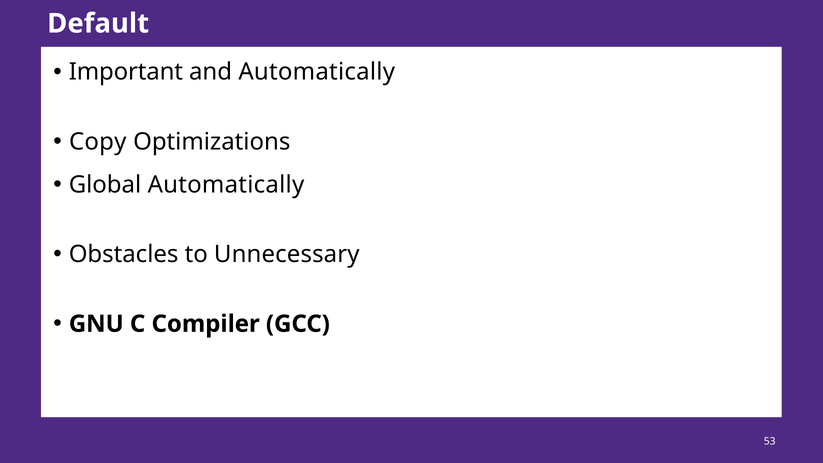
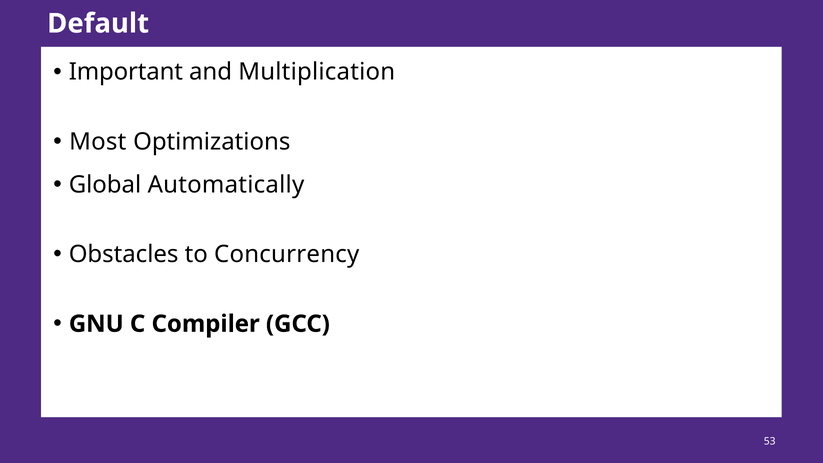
and Automatically: Automatically -> Multiplication
Copy: Copy -> Most
Unnecessary: Unnecessary -> Concurrency
